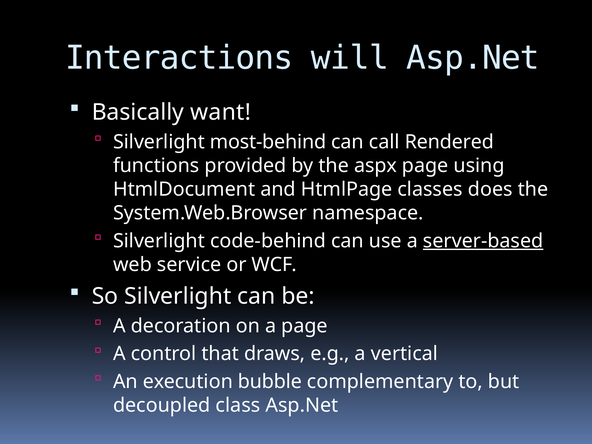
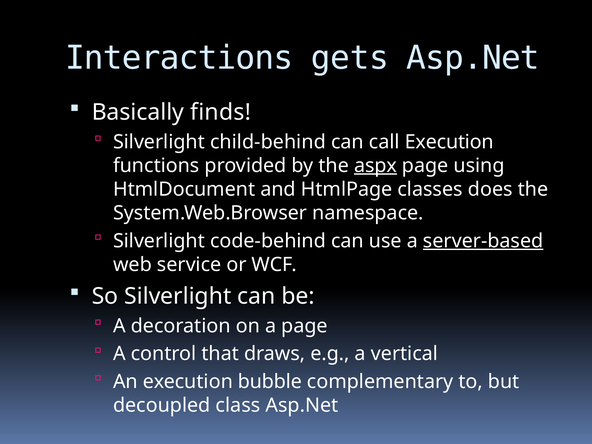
will: will -> gets
want: want -> finds
most-behind: most-behind -> child-behind
call Rendered: Rendered -> Execution
aspx underline: none -> present
